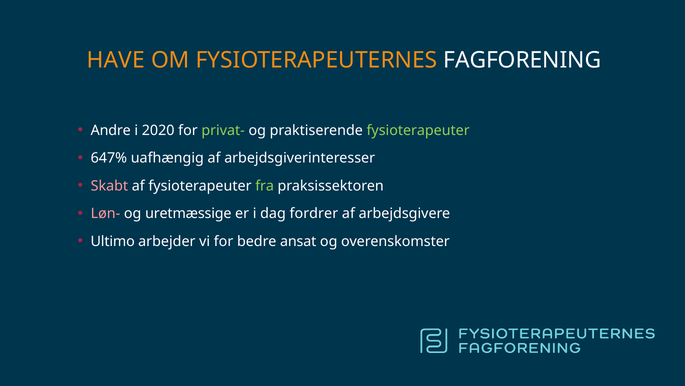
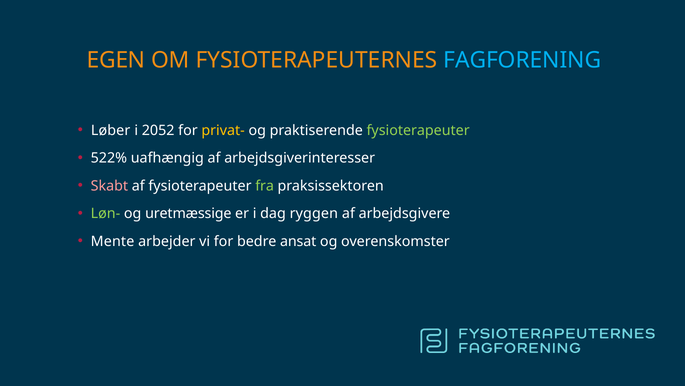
HAVE: HAVE -> EGEN
FAGFORENING colour: white -> light blue
Andre: Andre -> Løber
2020: 2020 -> 2052
privat- colour: light green -> yellow
647%: 647% -> 522%
Løn- colour: pink -> light green
fordrer: fordrer -> ryggen
Ultimo: Ultimo -> Mente
